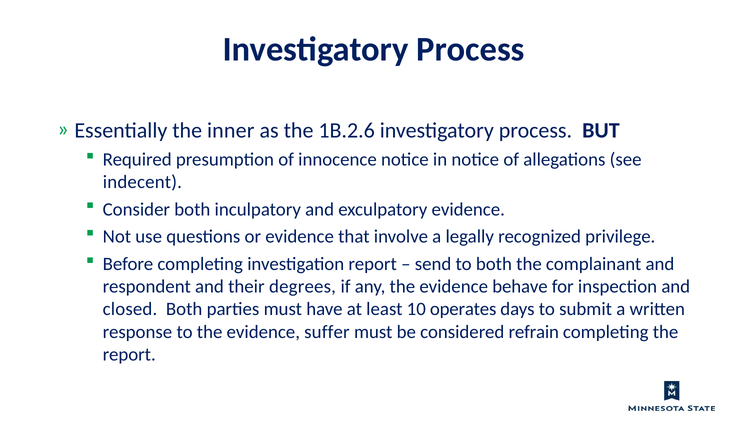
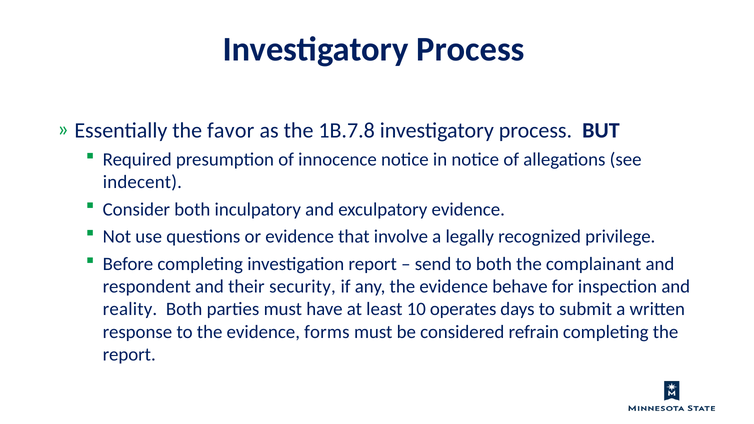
inner: inner -> favor
1B.2.6: 1B.2.6 -> 1B.7.8
degrees: degrees -> security
closed: closed -> reality
suffer: suffer -> forms
